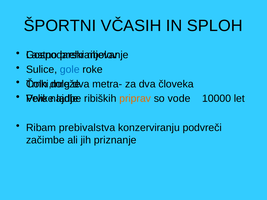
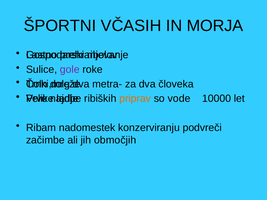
SPLOH: SPLOH -> MORJA
gole colour: blue -> purple
prebivalstva: prebivalstva -> nadomestek
priznanje: priznanje -> območjih
